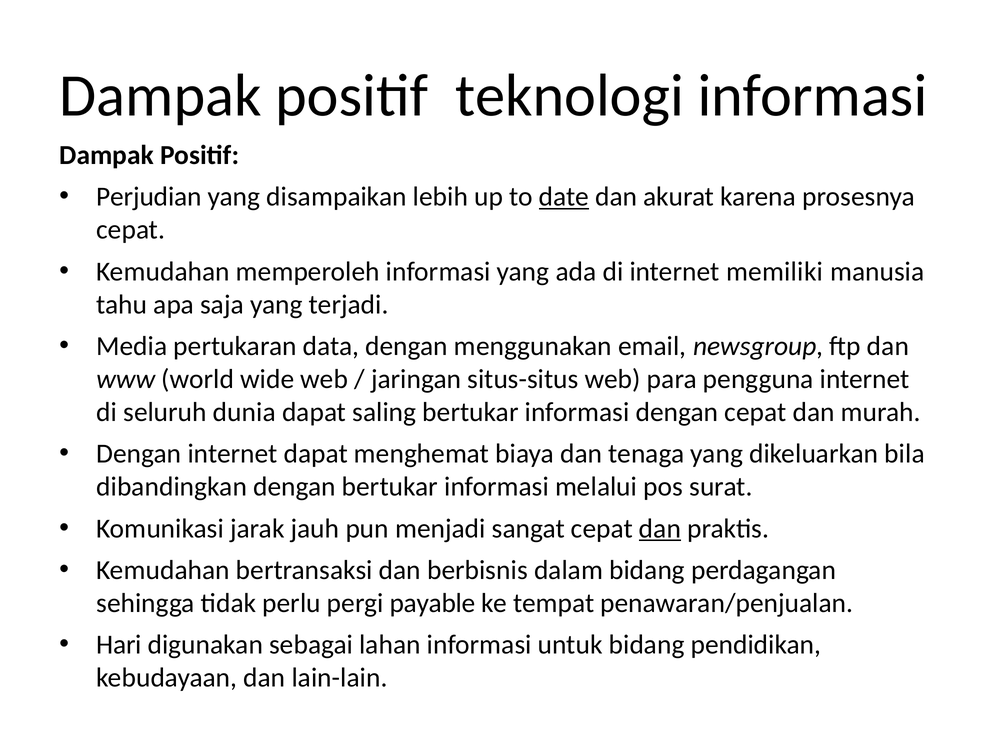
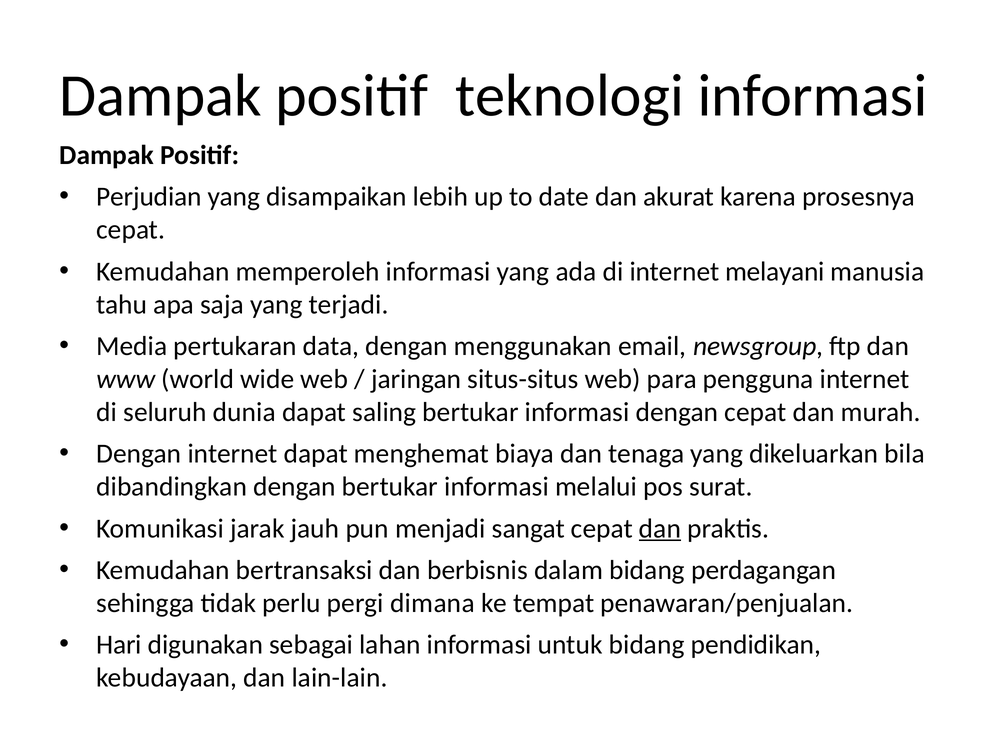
date underline: present -> none
memiliki: memiliki -> melayani
payable: payable -> dimana
